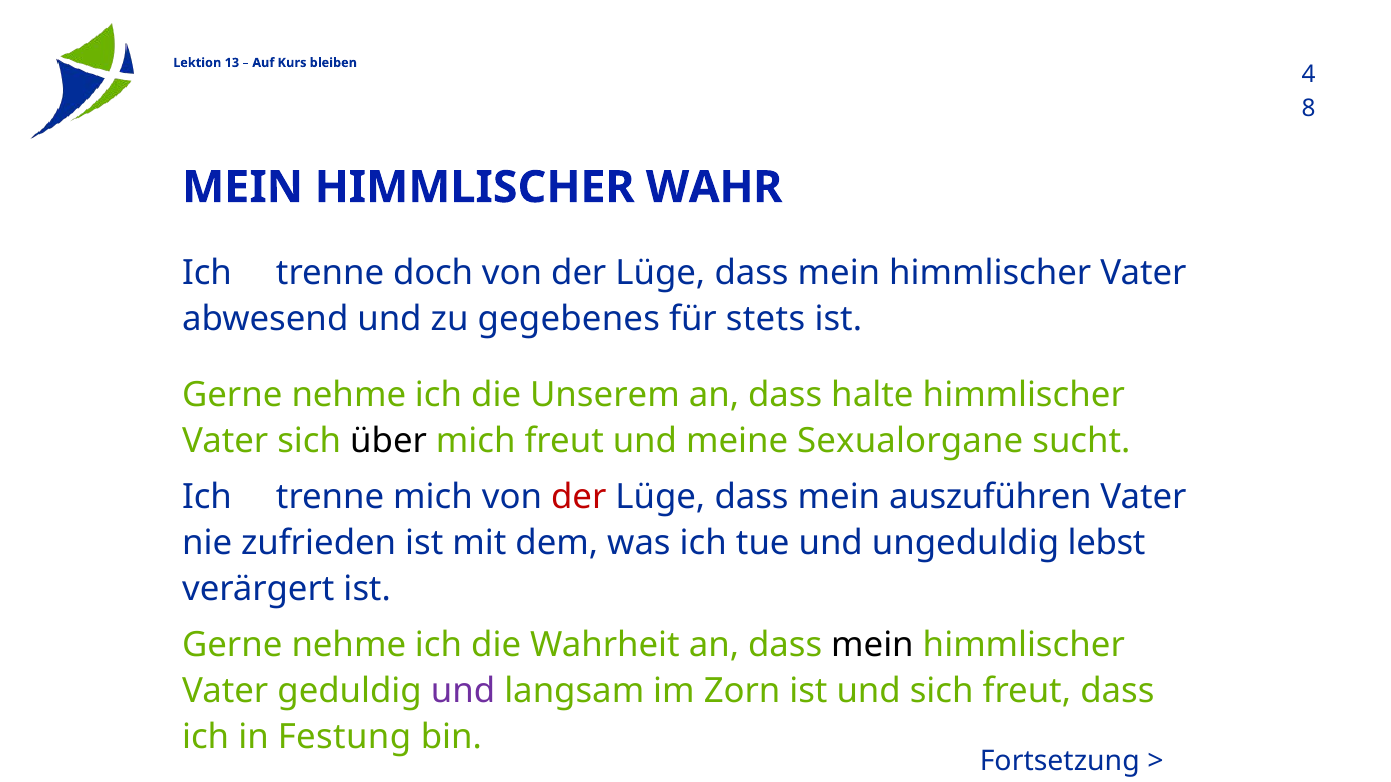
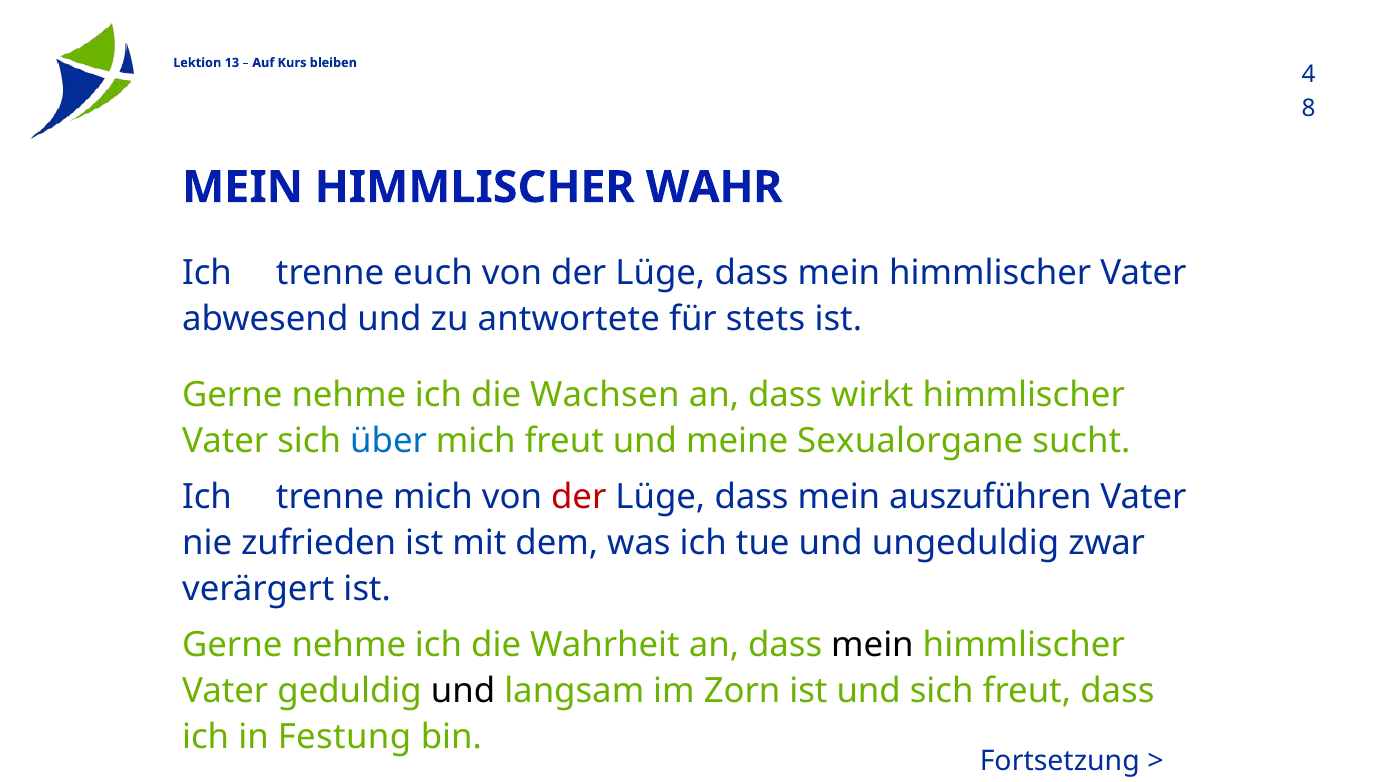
doch: doch -> euch
gegebenes: gegebenes -> antwortete
Unserem: Unserem -> Wachsen
halte: halte -> wirkt
über colour: black -> blue
lebst: lebst -> zwar
und at (463, 691) colour: purple -> black
